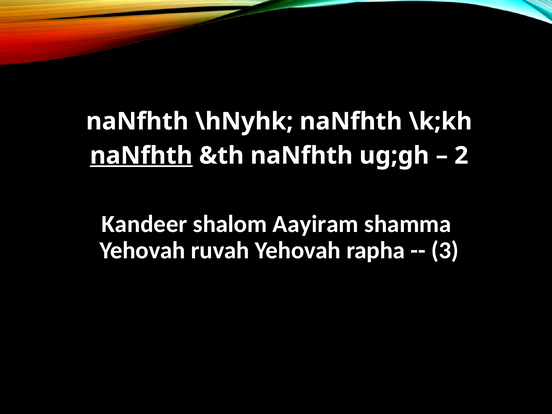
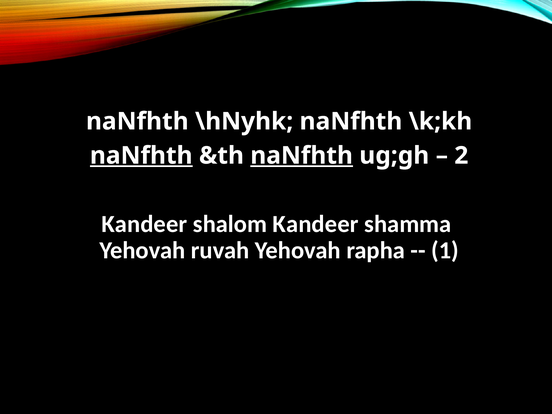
naNfhth at (302, 156) underline: none -> present
shalom Aayiram: Aayiram -> Kandeer
3: 3 -> 1
